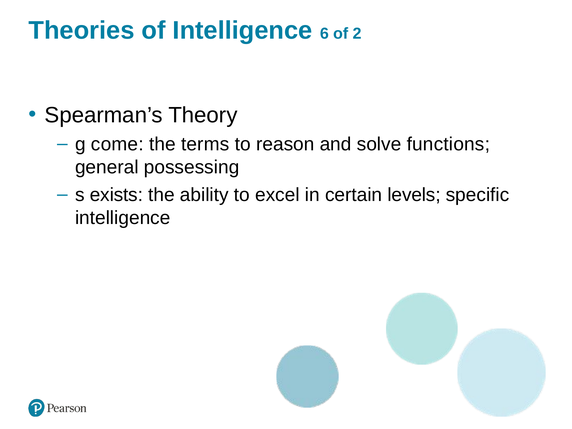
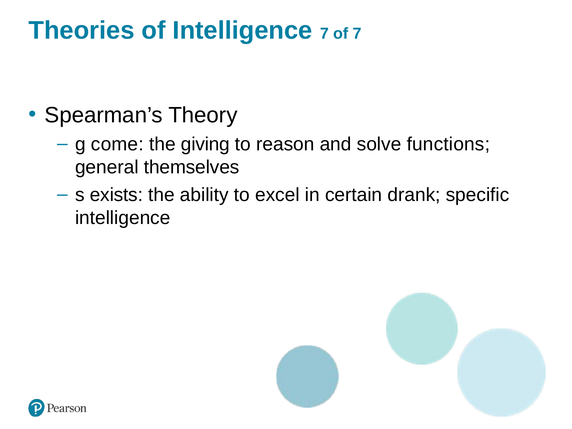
Intelligence 6: 6 -> 7
of 2: 2 -> 7
terms: terms -> giving
possessing: possessing -> themselves
levels: levels -> drank
